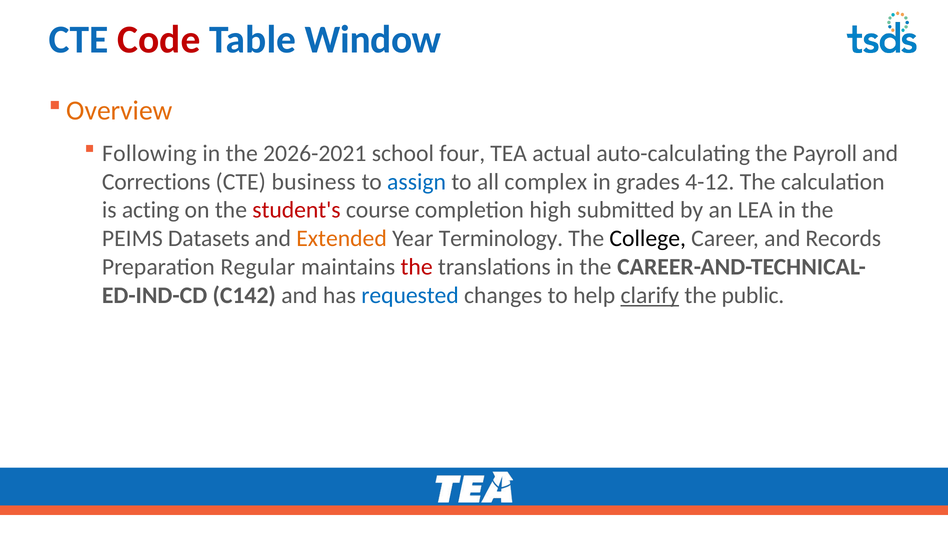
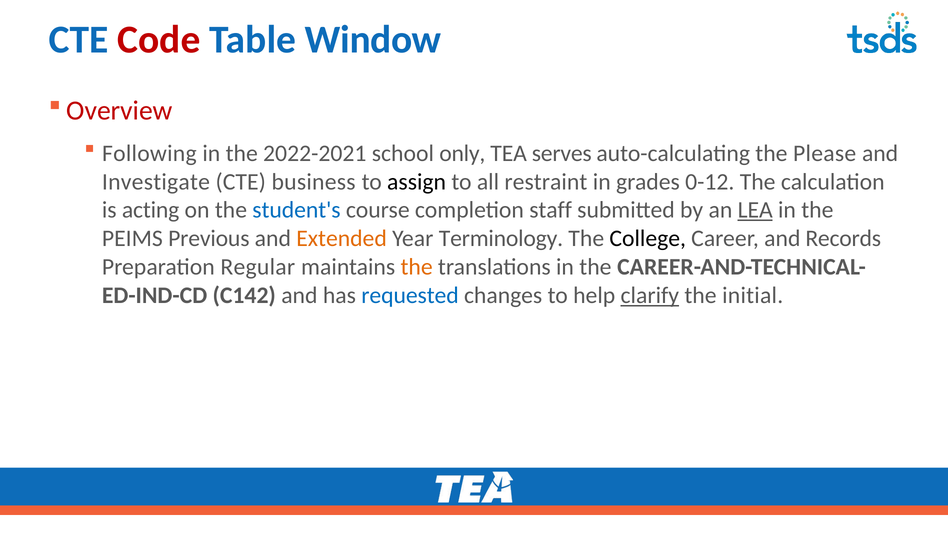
Overview colour: orange -> red
2026-2021: 2026-2021 -> 2022-2021
four: four -> only
actual: actual -> serves
Payroll: Payroll -> Please
Corrections: Corrections -> Investigate
assign colour: blue -> black
complex: complex -> restraint
4-12: 4-12 -> 0-12
student's colour: red -> blue
high: high -> staff
LEA underline: none -> present
Datasets: Datasets -> Previous
the at (417, 267) colour: red -> orange
public: public -> initial
